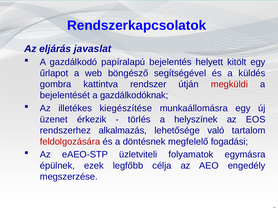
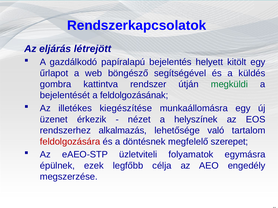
javaslat: javaslat -> létrejött
megküldi colour: red -> green
gazdálkodóknak: gazdálkodóknak -> feldolgozásának
törlés: törlés -> nézet
fogadási: fogadási -> szerepet
